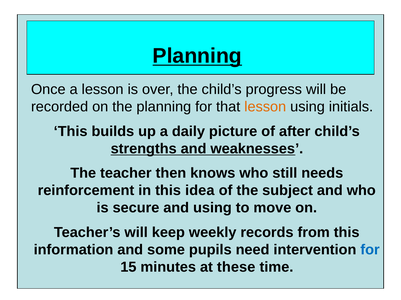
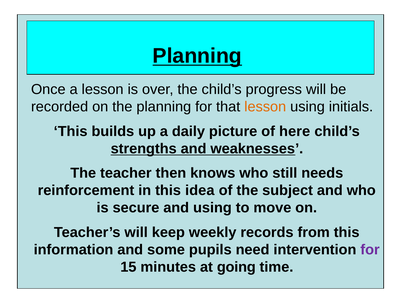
after: after -> here
for at (370, 250) colour: blue -> purple
these: these -> going
